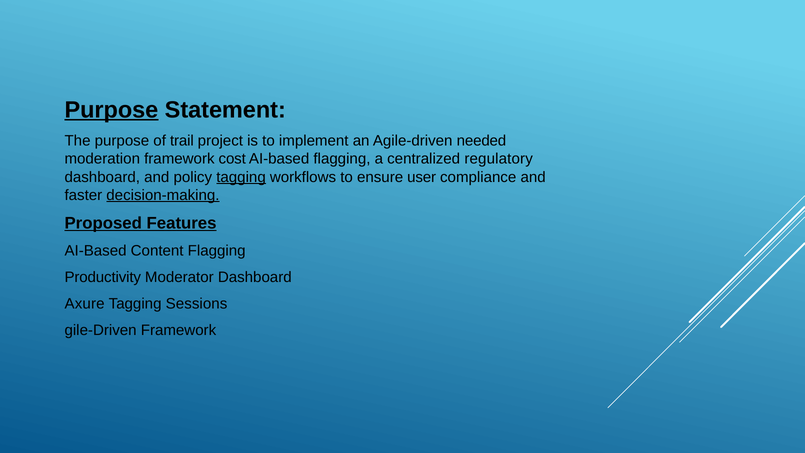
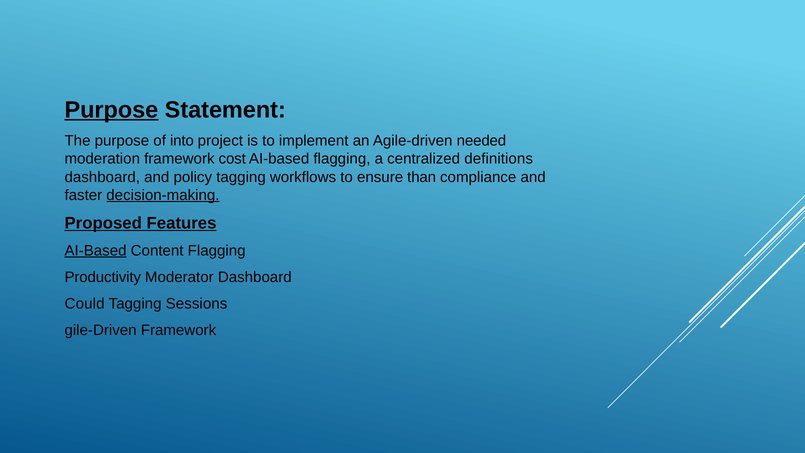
trail: trail -> into
regulatory: regulatory -> definitions
tagging at (241, 177) underline: present -> none
user: user -> than
AI-Based at (96, 250) underline: none -> present
Axure: Axure -> Could
